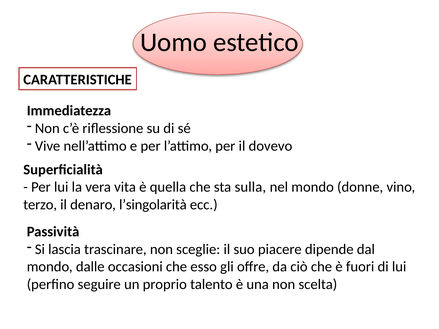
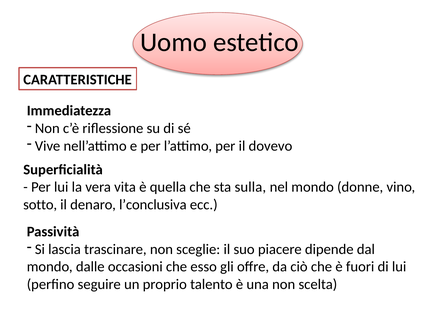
terzo: terzo -> sotto
l’singolarità: l’singolarità -> l’conclusiva
